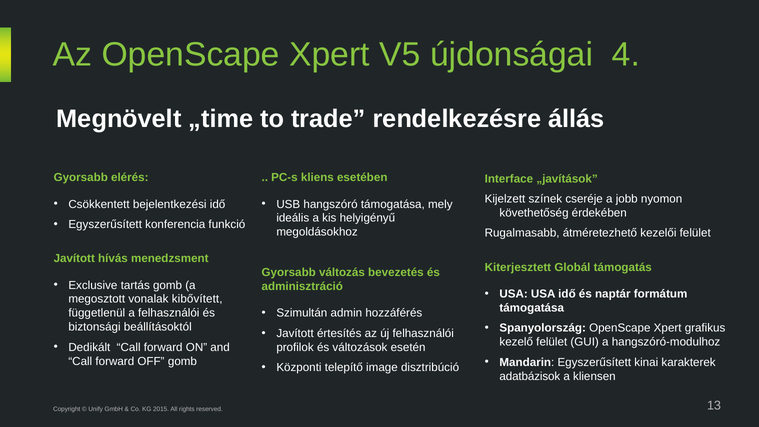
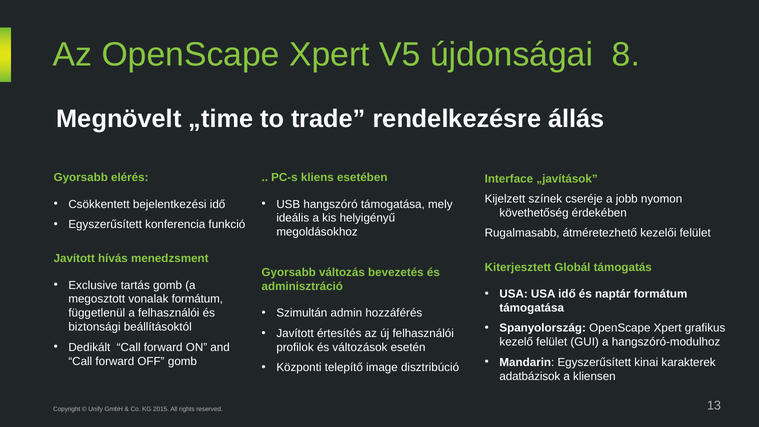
4: 4 -> 8
vonalak kibővített: kibővített -> formátum
